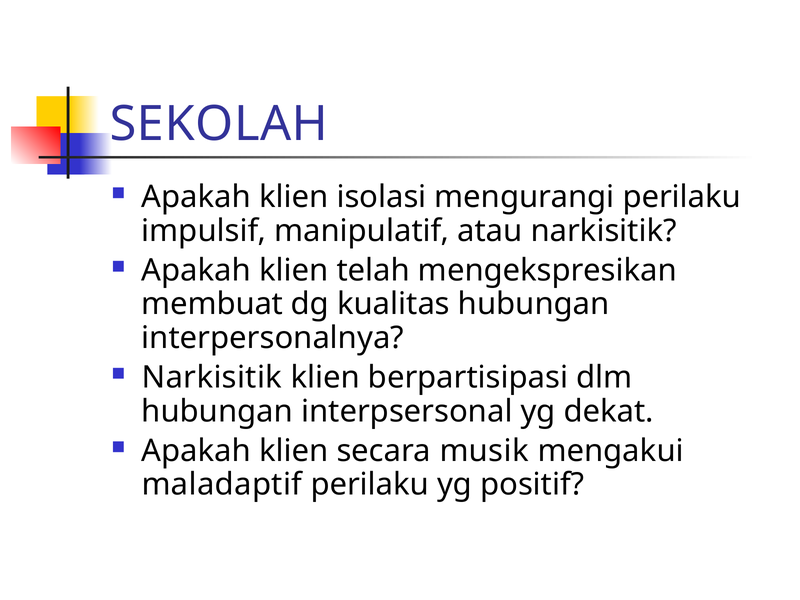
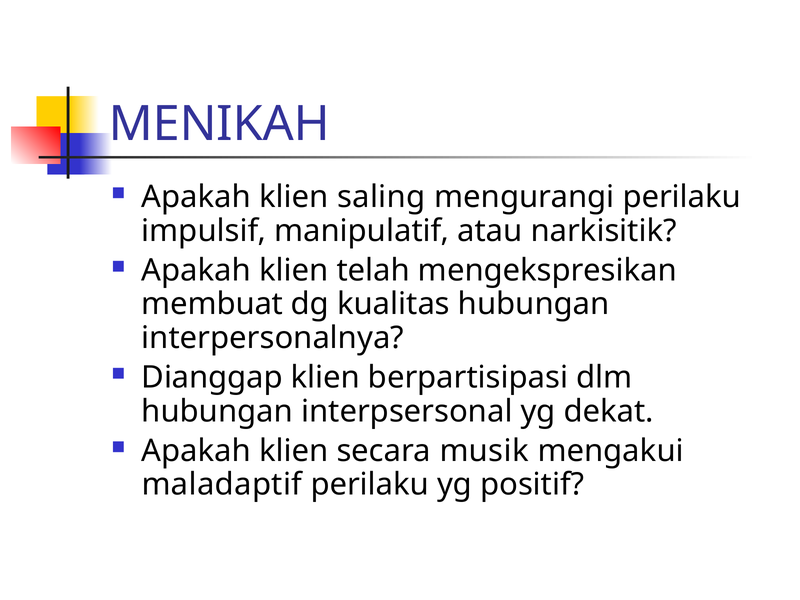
SEKOLAH: SEKOLAH -> MENIKAH
isolasi: isolasi -> saling
Narkisitik at (212, 378): Narkisitik -> Dianggap
